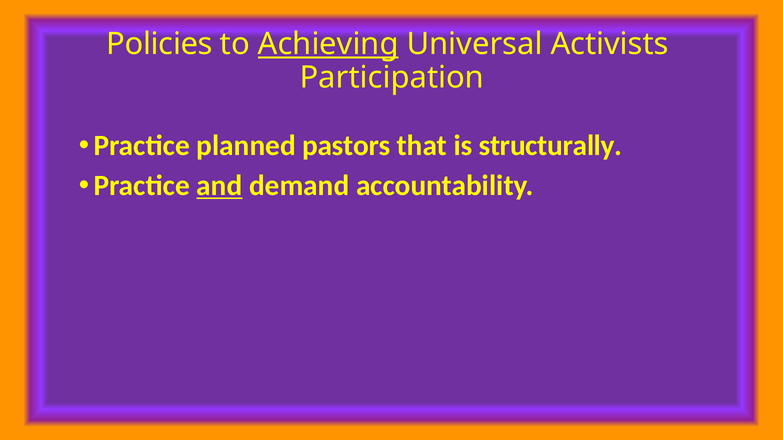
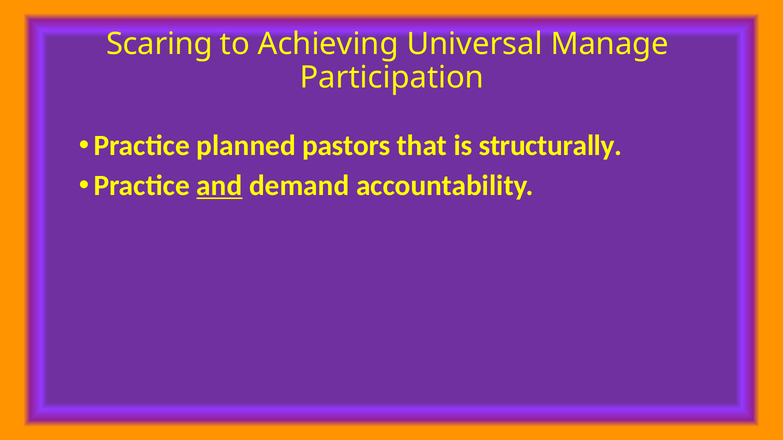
Policies: Policies -> Scaring
Achieving underline: present -> none
Activists: Activists -> Manage
